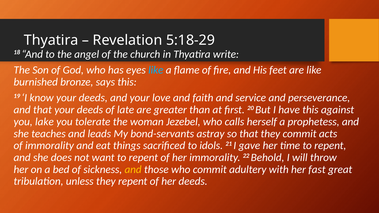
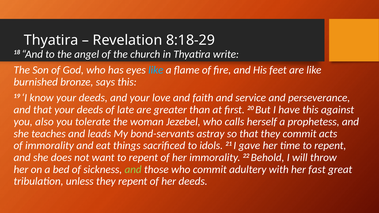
5:18-29: 5:18-29 -> 8:18-29
lake: lake -> also
and at (133, 170) colour: yellow -> light green
